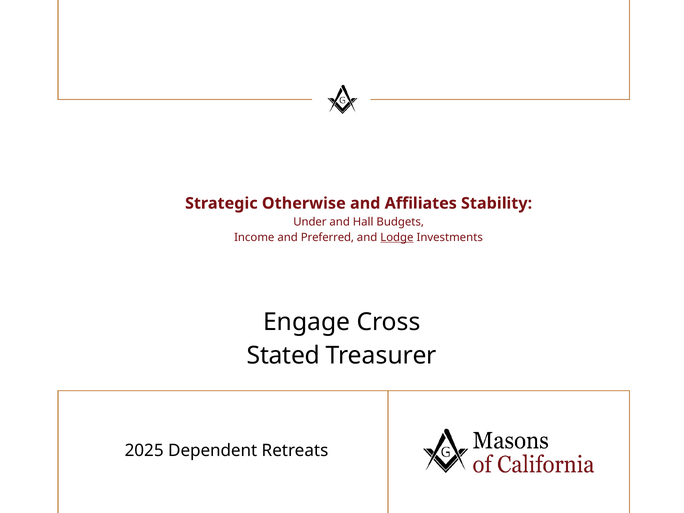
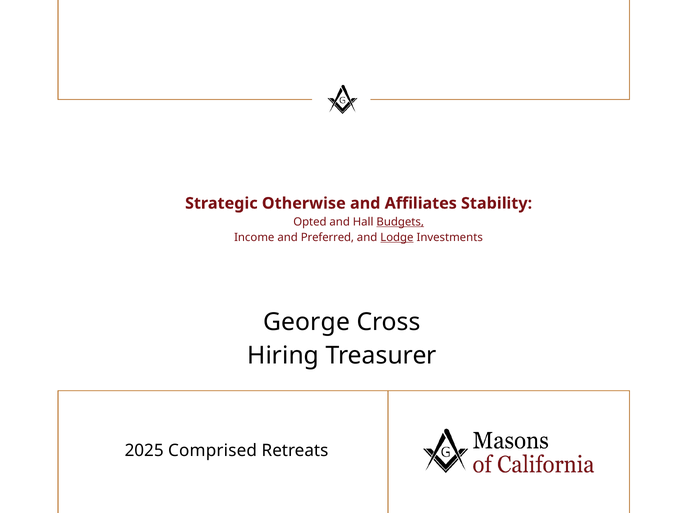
Under: Under -> Opted
Budgets underline: none -> present
Engage: Engage -> George
Stated: Stated -> Hiring
Dependent: Dependent -> Comprised
